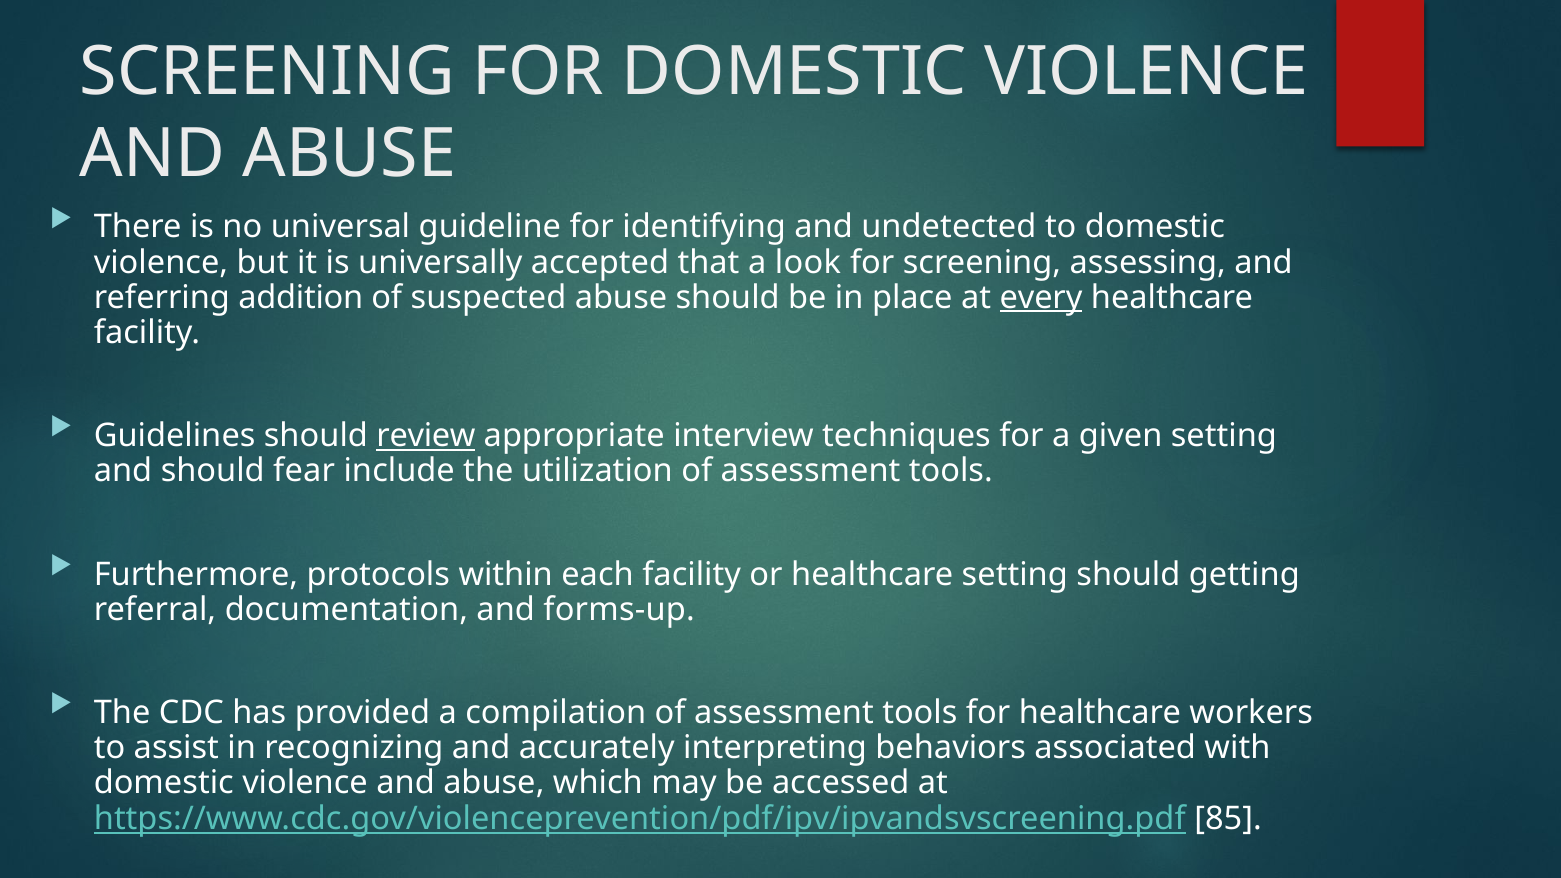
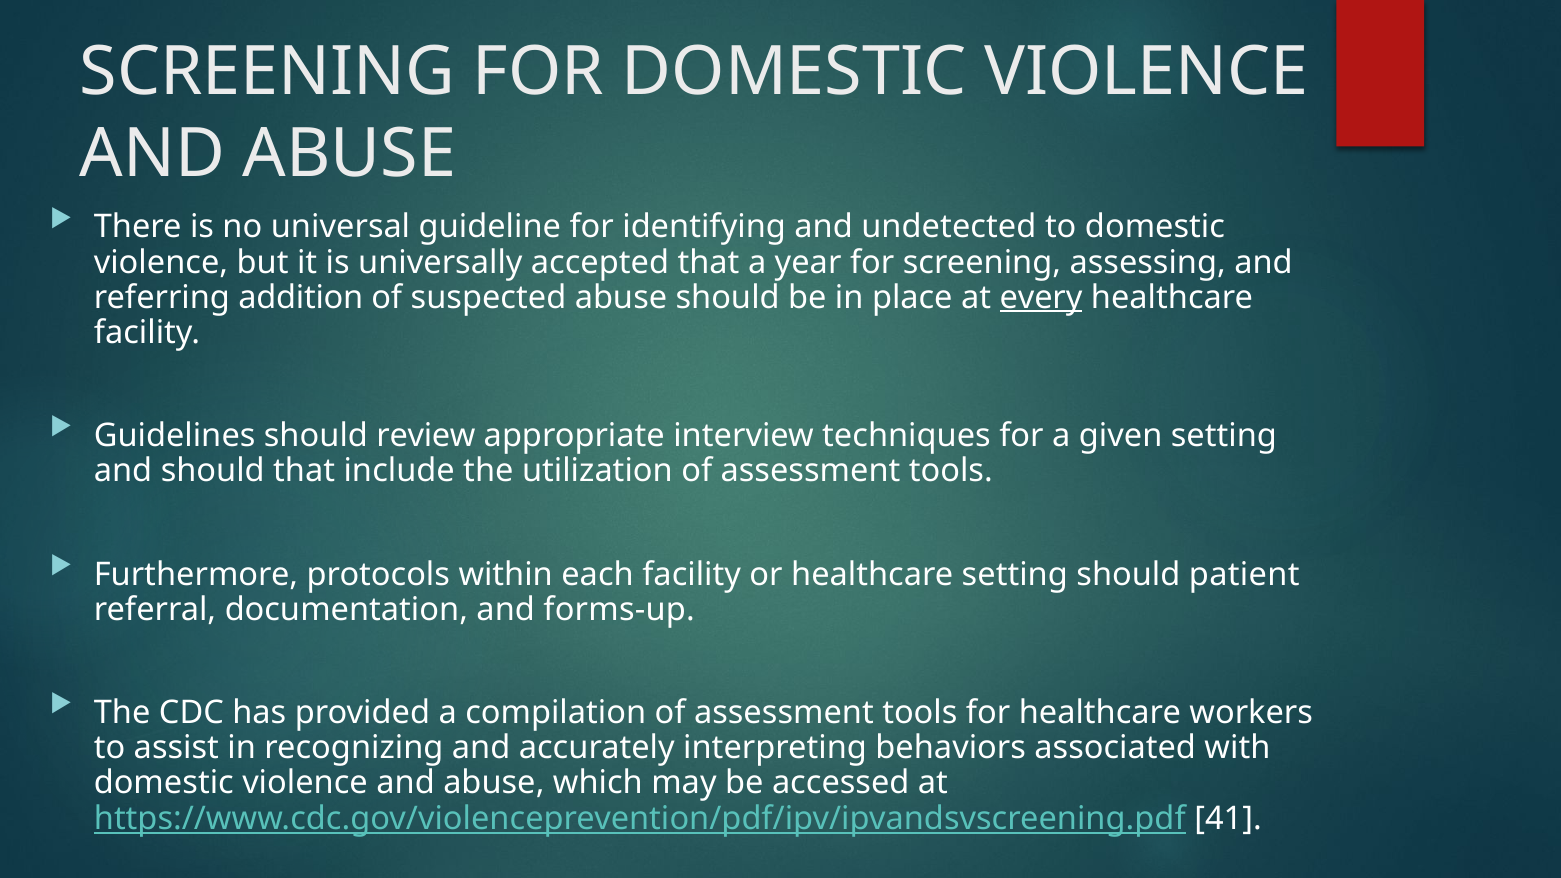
look: look -> year
review underline: present -> none
should fear: fear -> that
getting: getting -> patient
85: 85 -> 41
